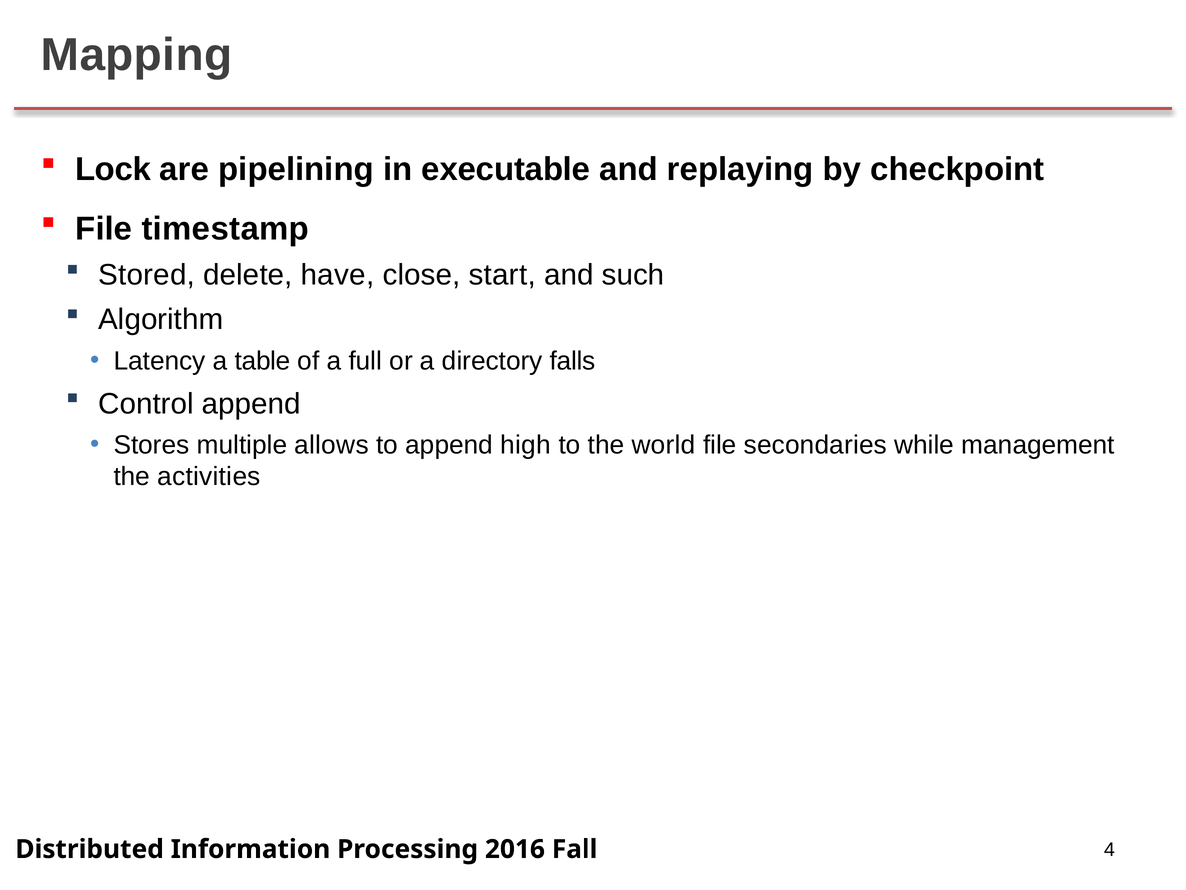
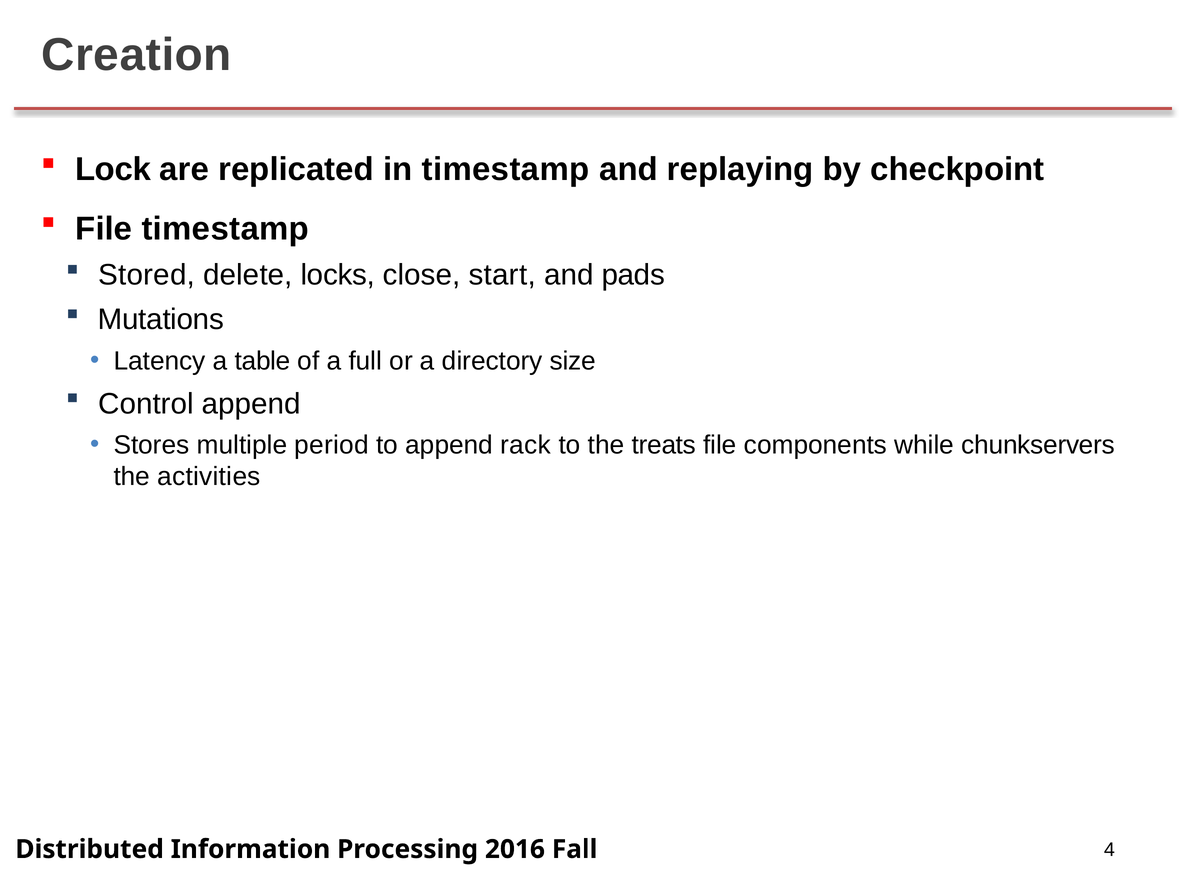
Mapping: Mapping -> Creation
pipelining: pipelining -> replicated
in executable: executable -> timestamp
have: have -> locks
such: such -> pads
Algorithm: Algorithm -> Mutations
falls: falls -> size
allows: allows -> period
high: high -> rack
world: world -> treats
secondaries: secondaries -> components
management: management -> chunkservers
